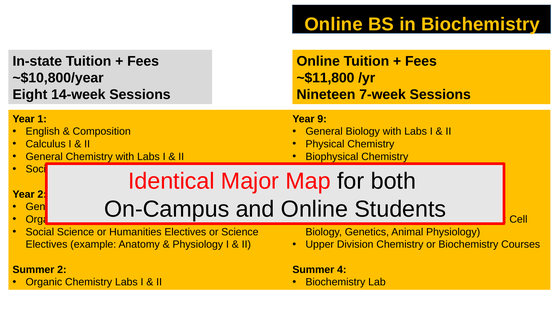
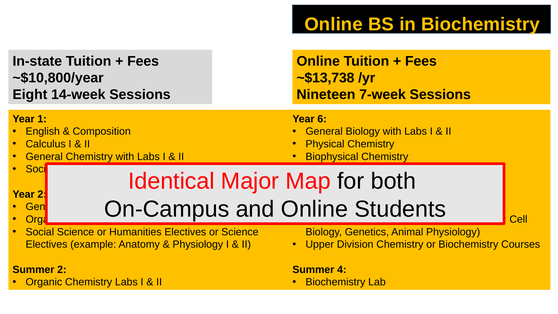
~$11,800: ~$11,800 -> ~$13,738
9: 9 -> 6
